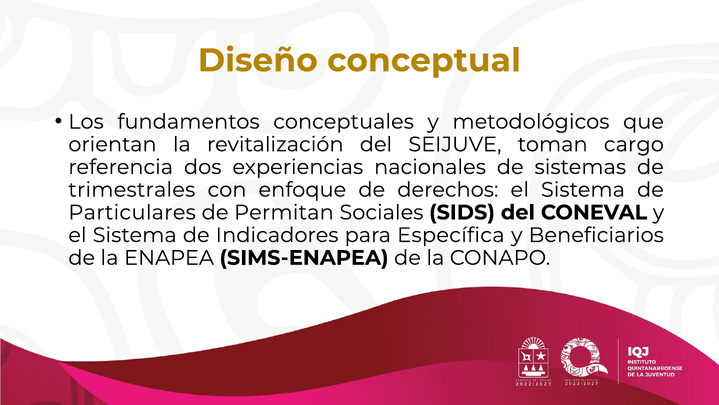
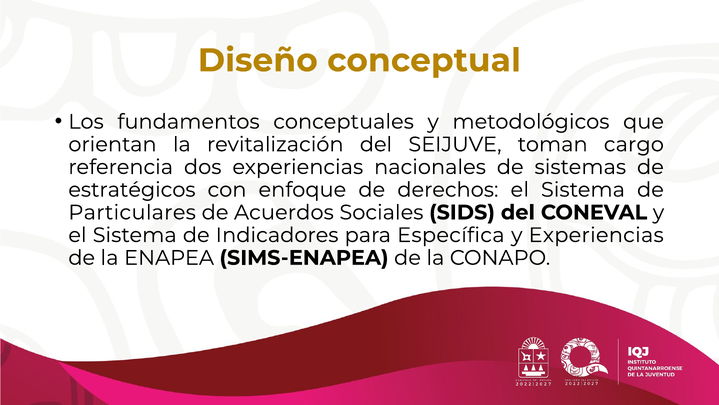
trimestrales: trimestrales -> estratégicos
Permitan: Permitan -> Acuerdos
y Beneficiarios: Beneficiarios -> Experiencias
